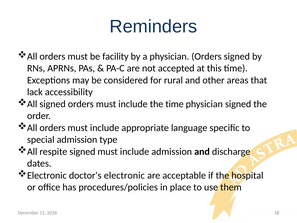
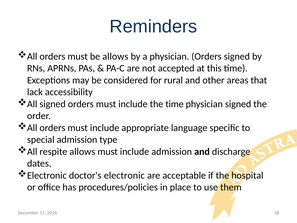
be facility: facility -> allows
respite signed: signed -> allows
